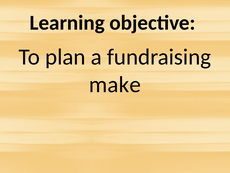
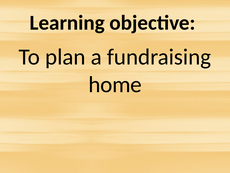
make: make -> home
